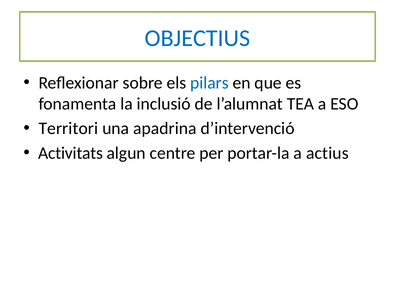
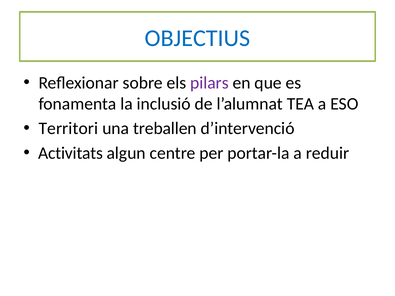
pilars colour: blue -> purple
apadrina: apadrina -> treballen
actius: actius -> reduir
